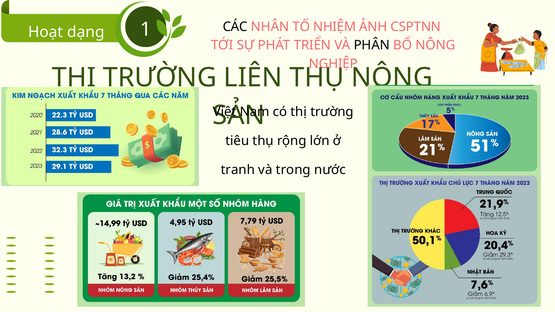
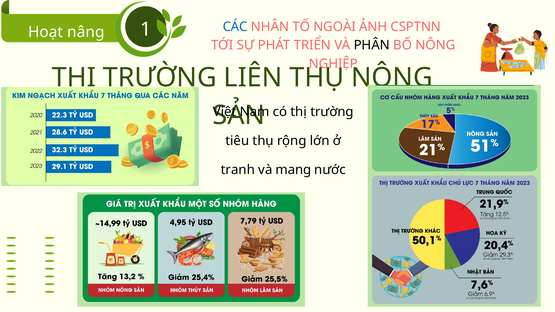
CÁC colour: black -> blue
NHIỆM: NHIỆM -> NGOÀI
dạng: dạng -> nâng
trong: trong -> mang
